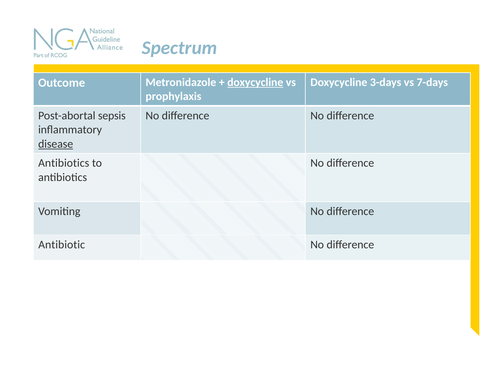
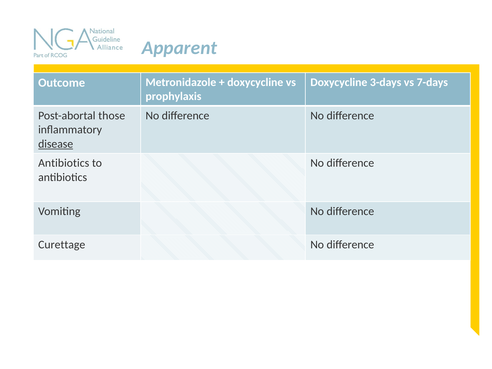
Spectrum: Spectrum -> Apparent
doxycycline at (255, 82) underline: present -> none
sepsis: sepsis -> those
Antibiotic: Antibiotic -> Curettage
